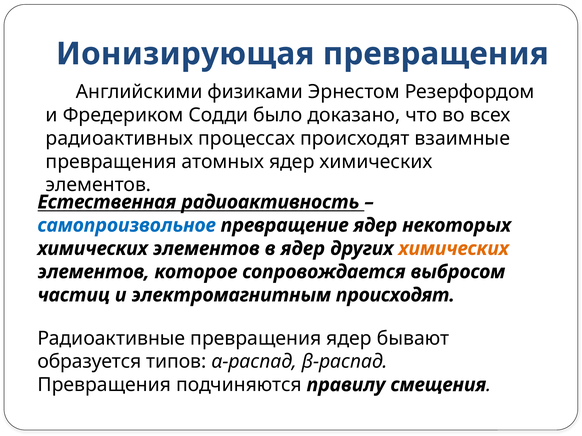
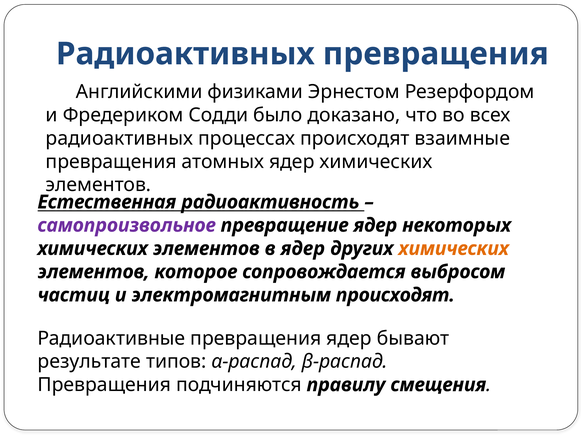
Ионизирующая at (185, 54): Ионизирующая -> Радиоактивных
самопроизвольное colour: blue -> purple
образуется: образуется -> результате
